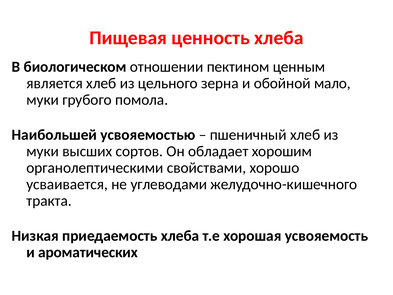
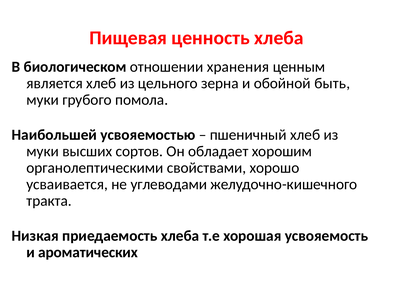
пектином: пектином -> хранения
мало: мало -> быть
